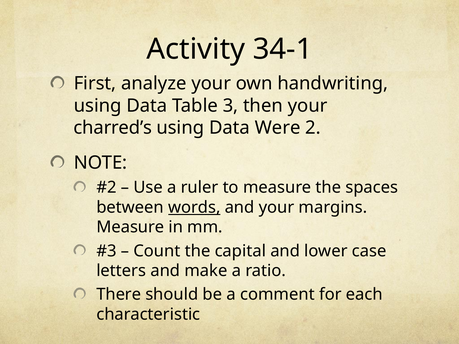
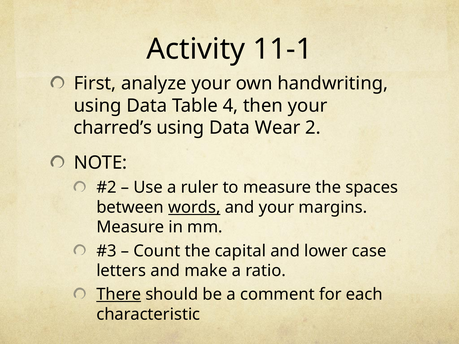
34-1: 34-1 -> 11-1
3: 3 -> 4
Were: Were -> Wear
There underline: none -> present
